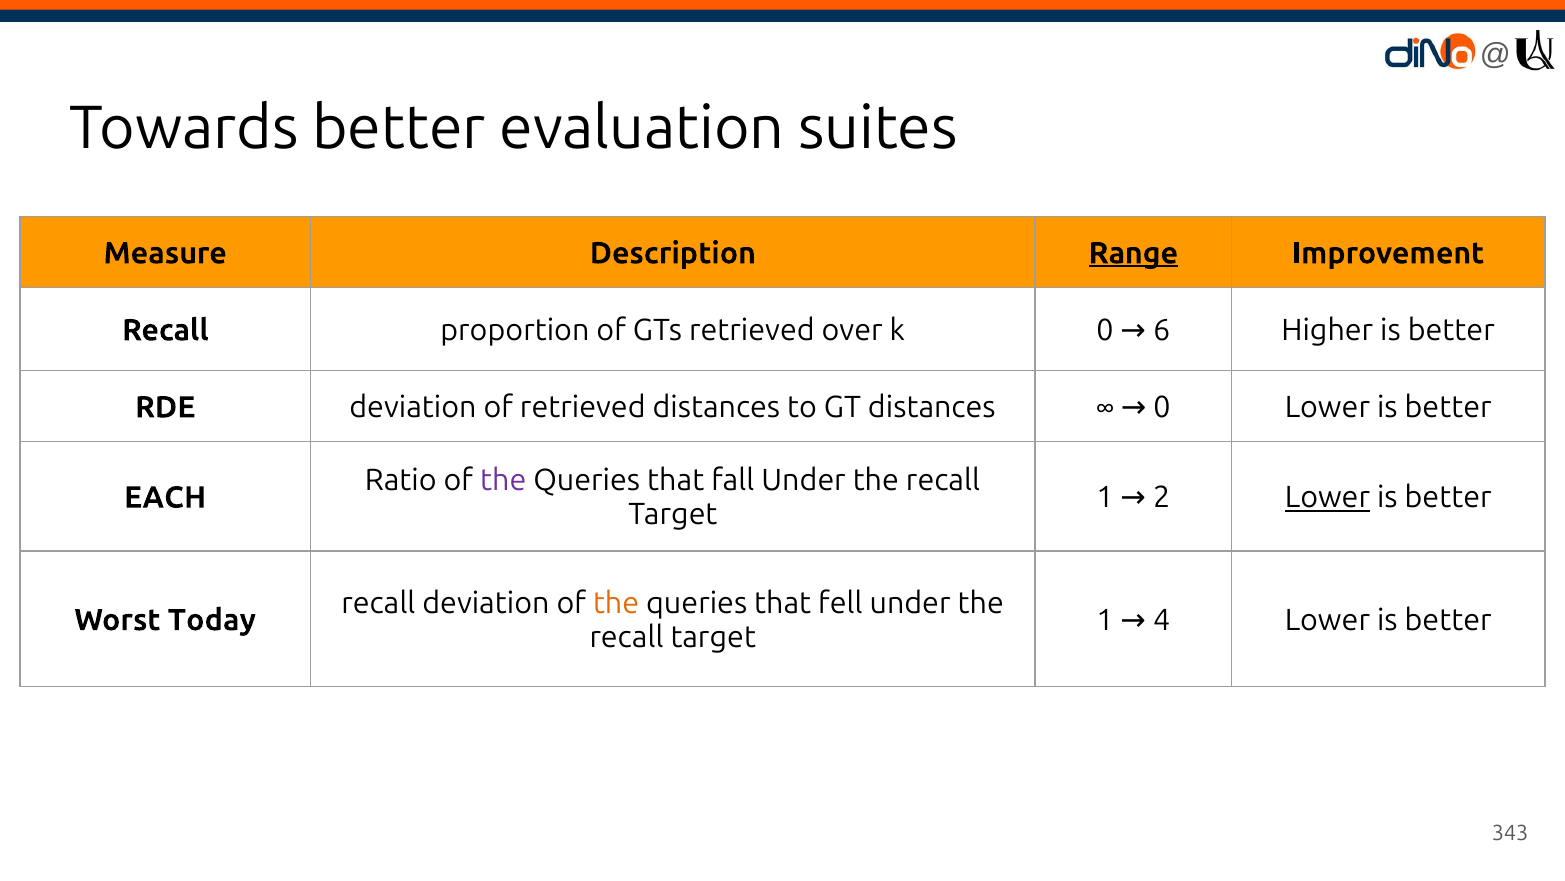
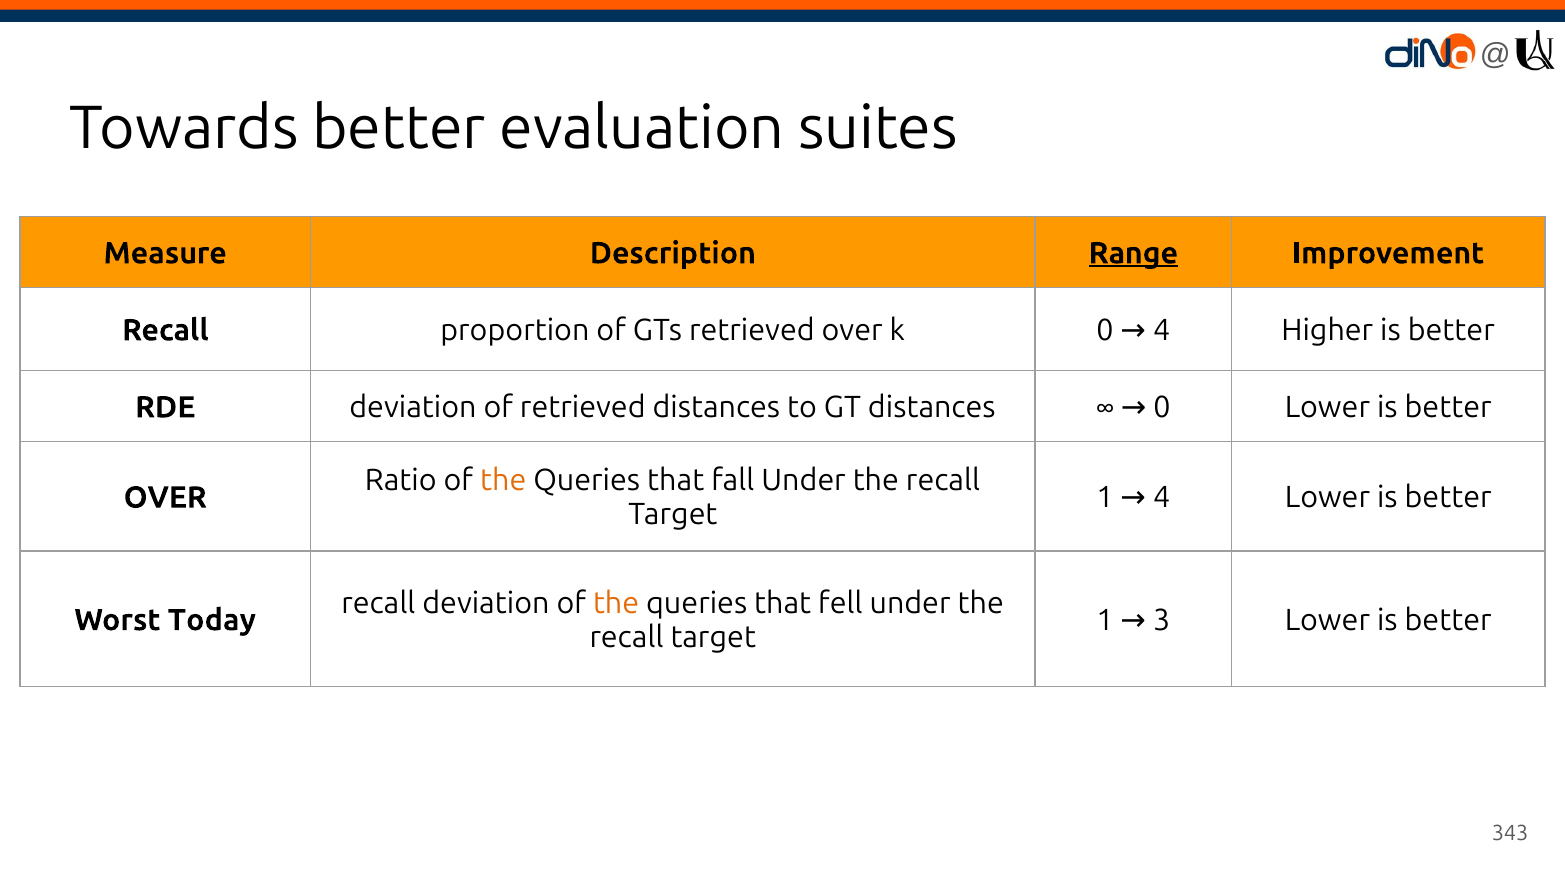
0 6: 6 -> 4
the at (503, 480) colour: purple -> orange
EACH at (165, 497): EACH -> OVER
1 2: 2 -> 4
Lower at (1327, 497) underline: present -> none
4: 4 -> 3
